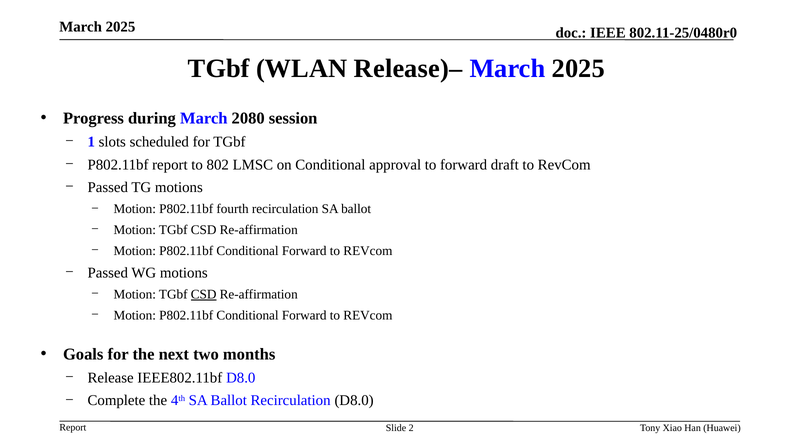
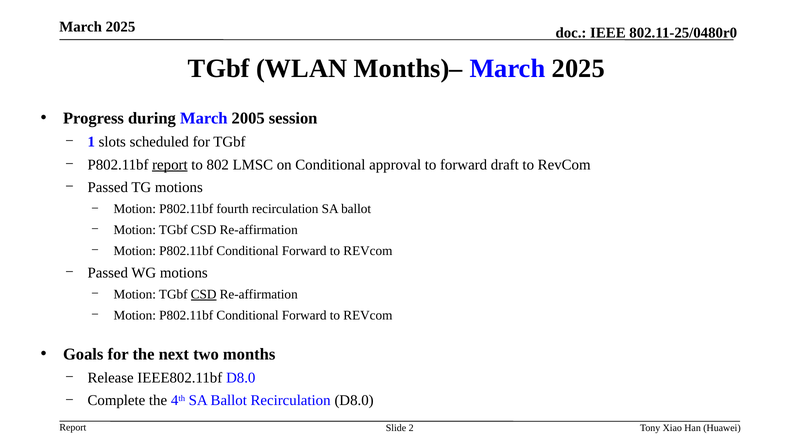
Release)–: Release)– -> Months)–
2080: 2080 -> 2005
report at (170, 165) underline: none -> present
